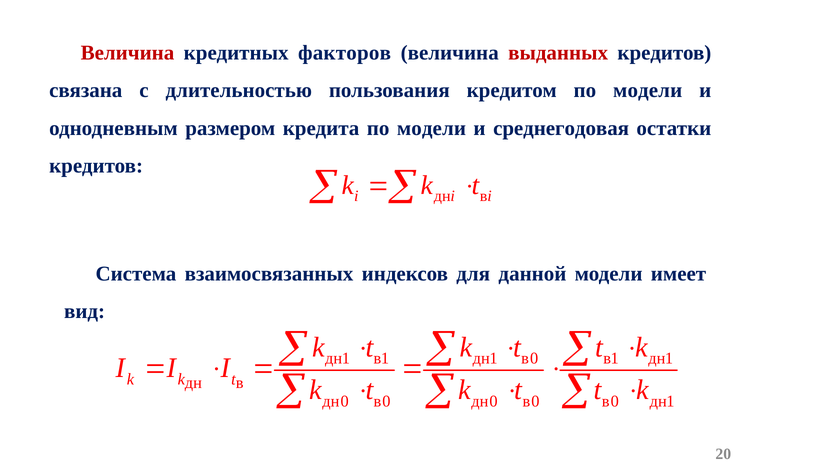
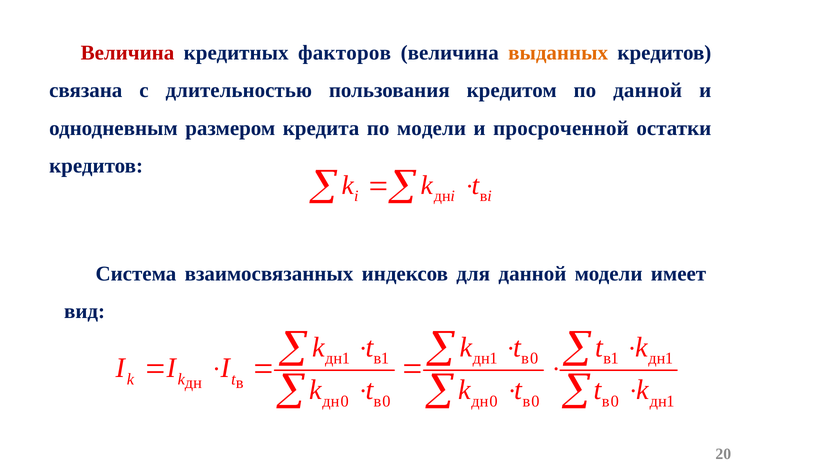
выданных colour: red -> orange
кредитом по модели: модели -> данной
среднегодовая: среднегодовая -> просроченной
